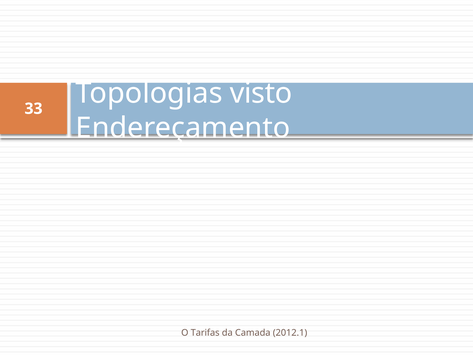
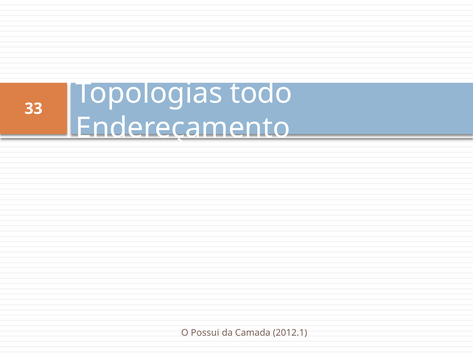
visto: visto -> todo
Tarifas: Tarifas -> Possui
